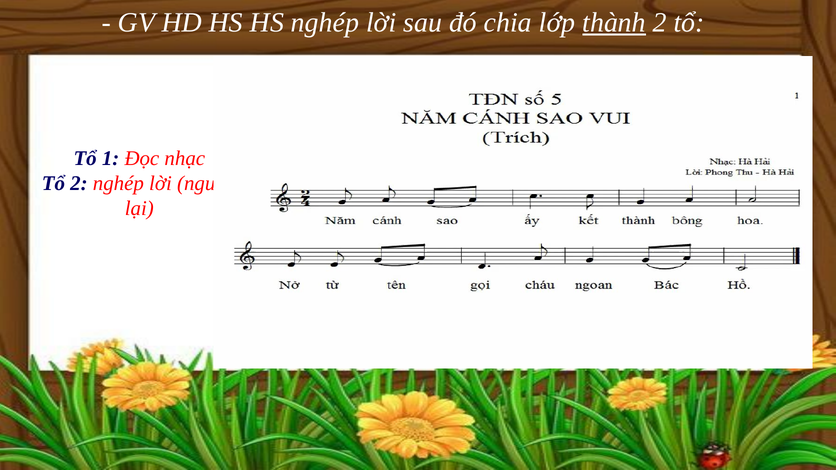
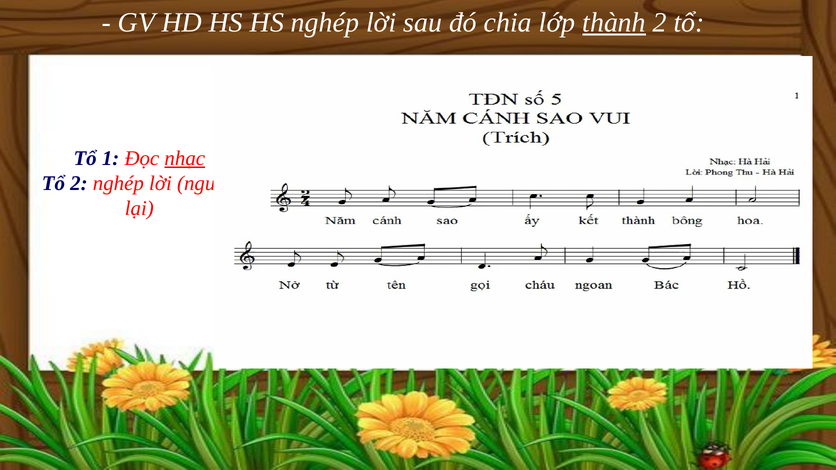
nhạc underline: none -> present
